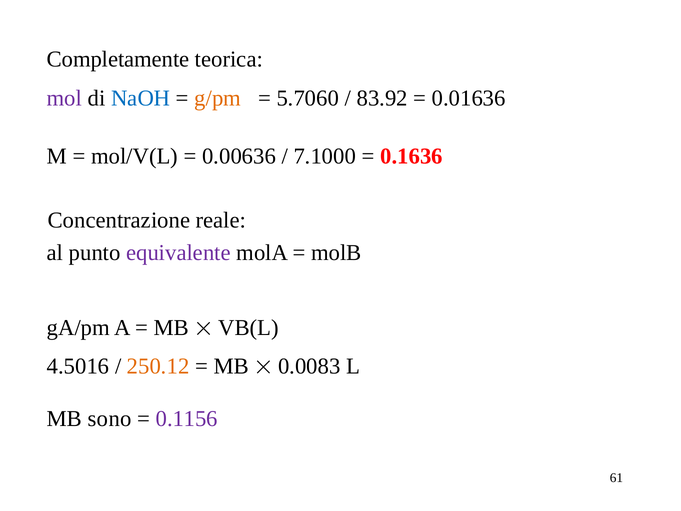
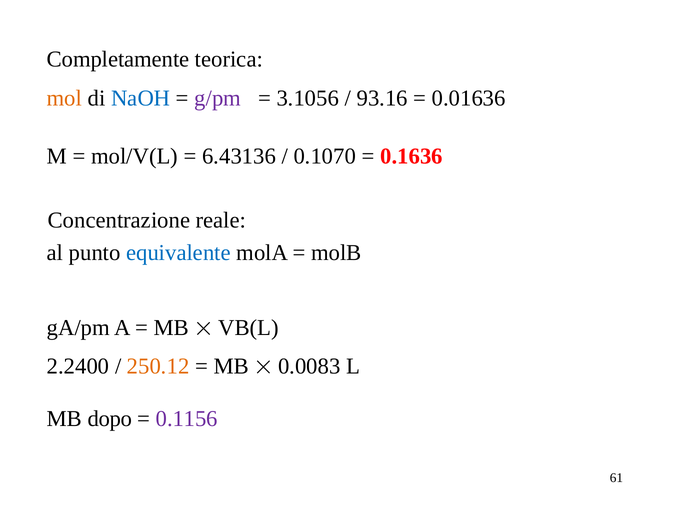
mol colour: purple -> orange
g/pm colour: orange -> purple
5.7060: 5.7060 -> 3.1056
83.92: 83.92 -> 93.16
0.00636: 0.00636 -> 6.43136
7.1000: 7.1000 -> 0.1070
equivalente colour: purple -> blue
4.5016: 4.5016 -> 2.2400
sono: sono -> dopo
